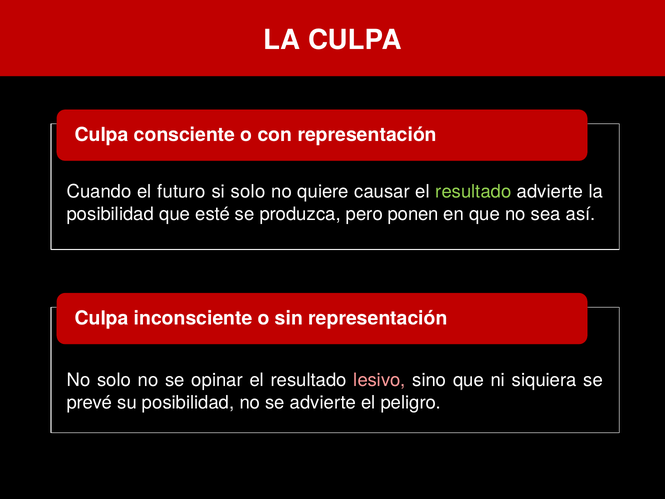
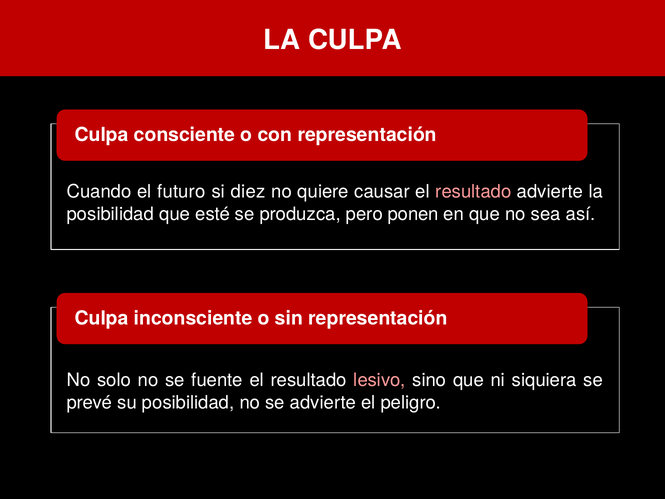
si solo: solo -> diez
resultado at (473, 192) colour: light green -> pink
opinar: opinar -> fuente
